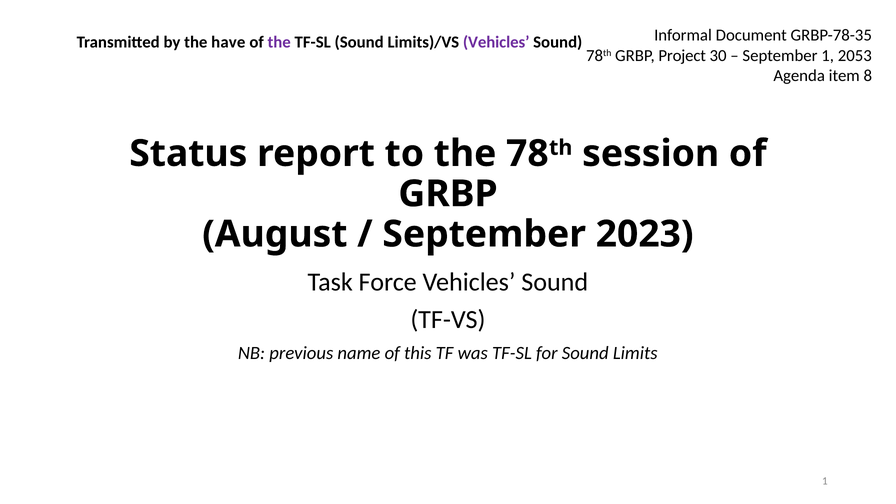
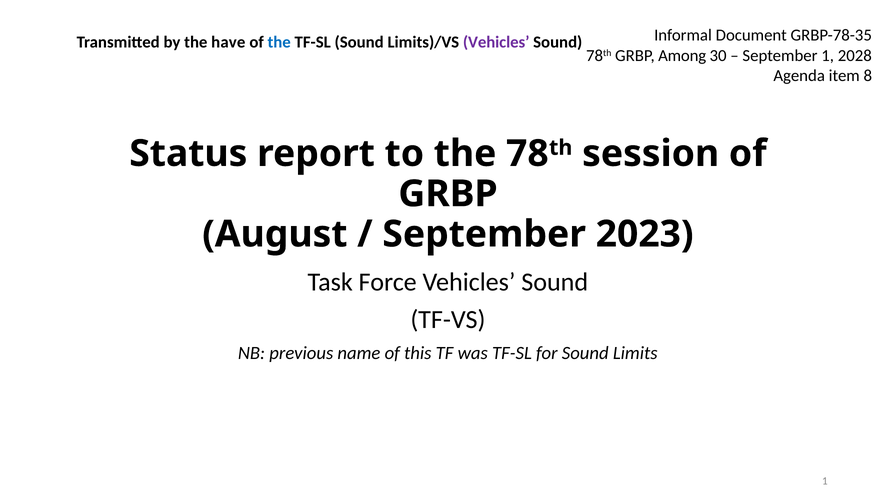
the at (279, 42) colour: purple -> blue
Project: Project -> Among
2053: 2053 -> 2028
